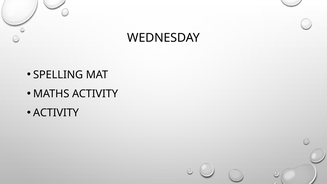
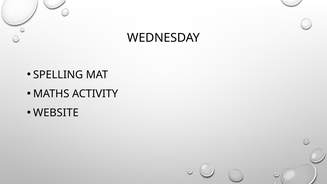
ACTIVITY at (56, 113): ACTIVITY -> WEBSITE
